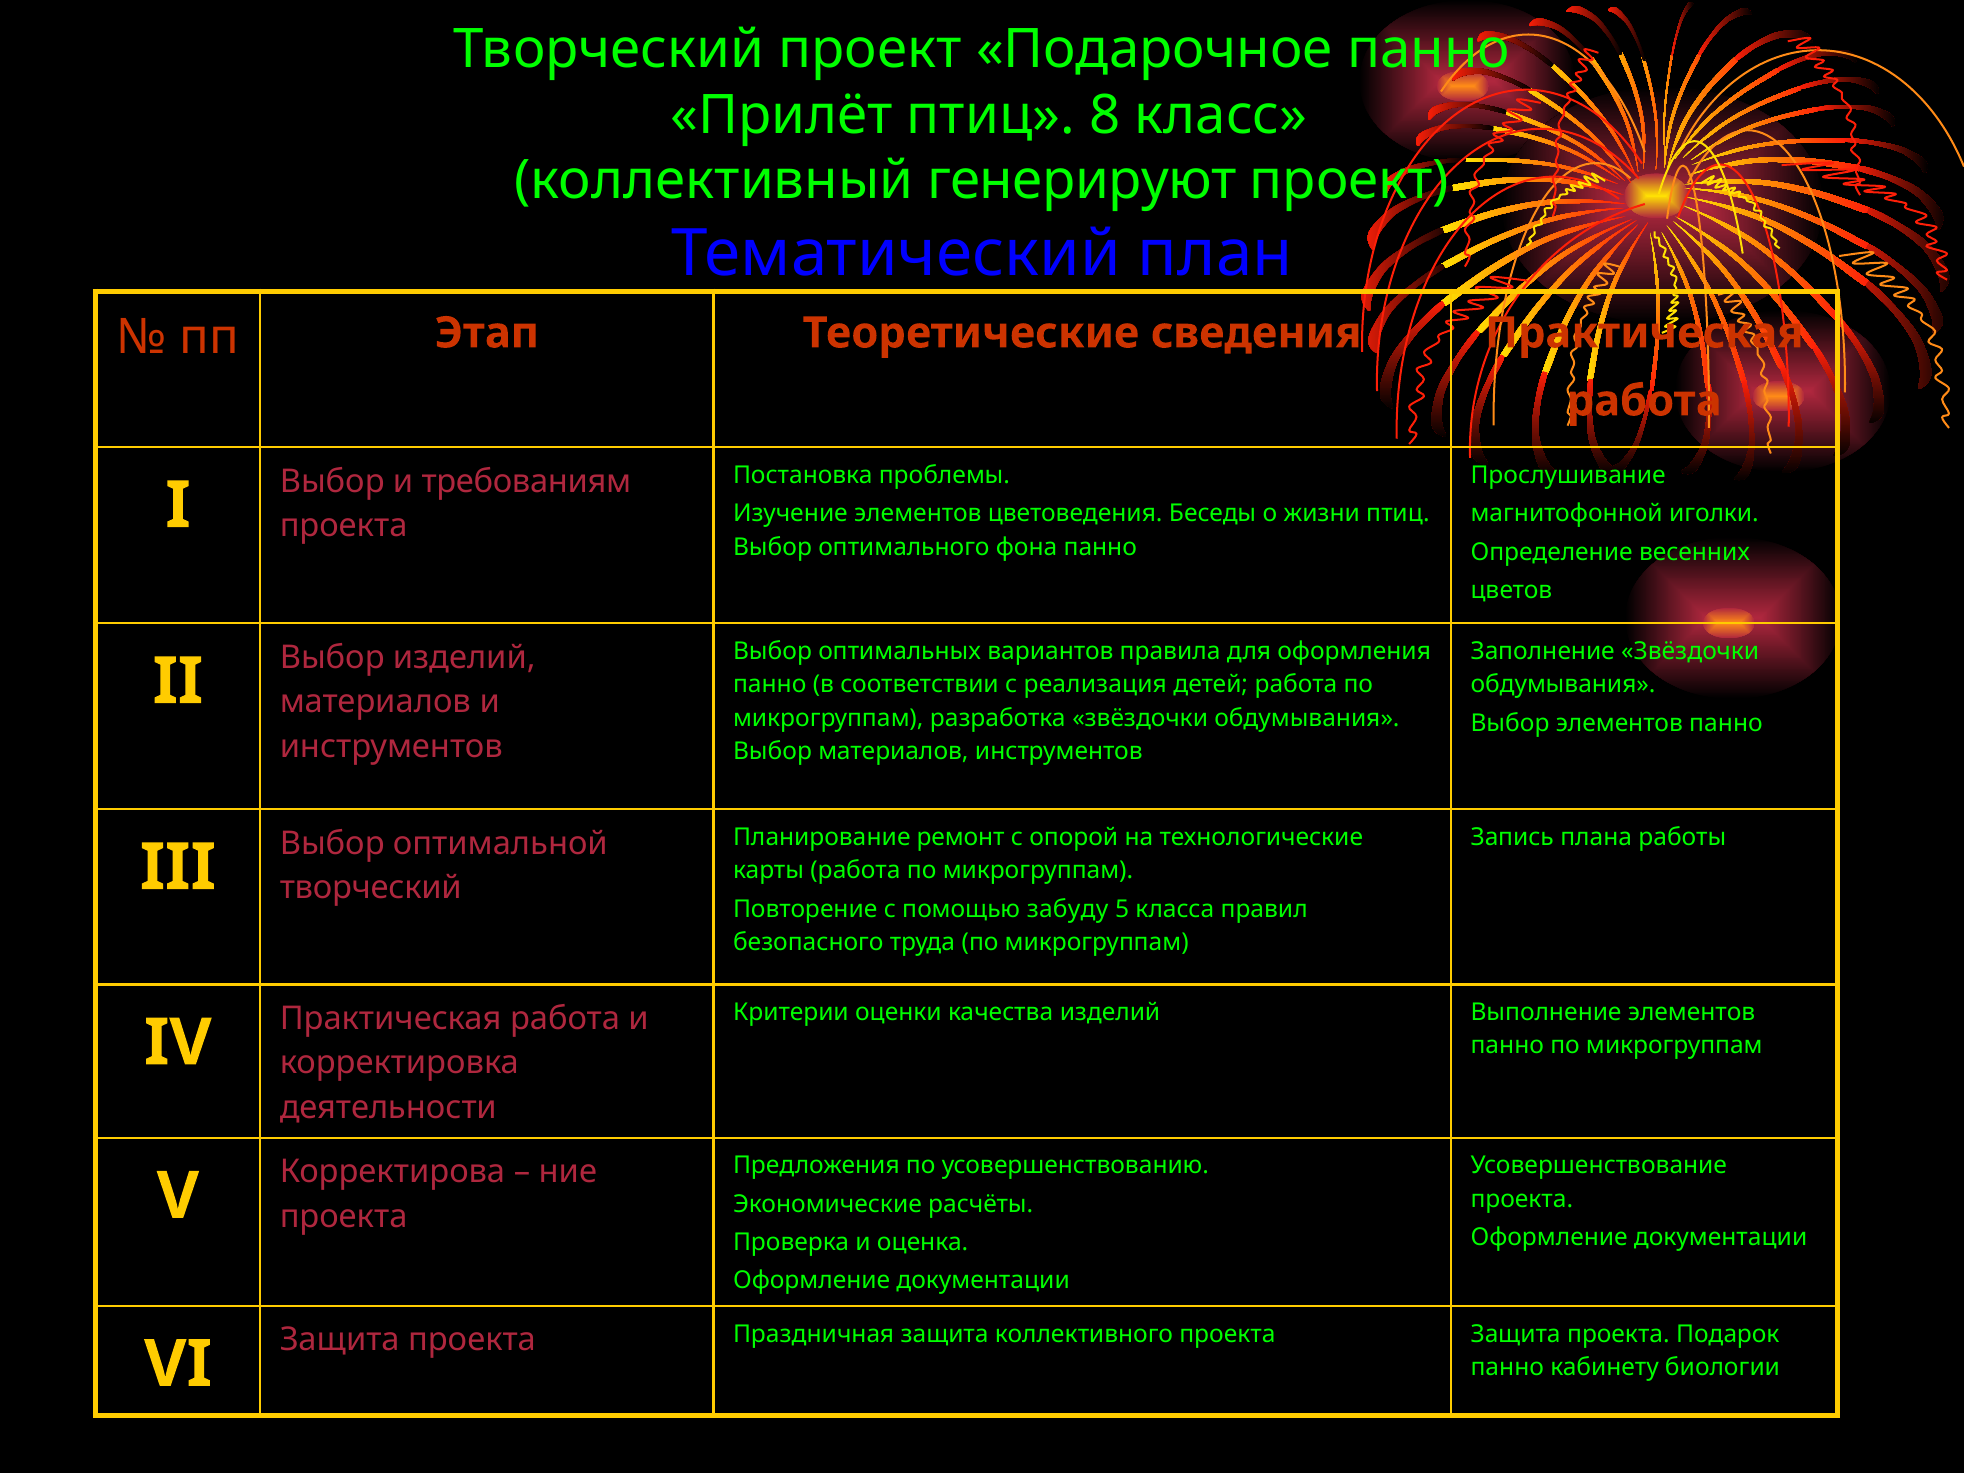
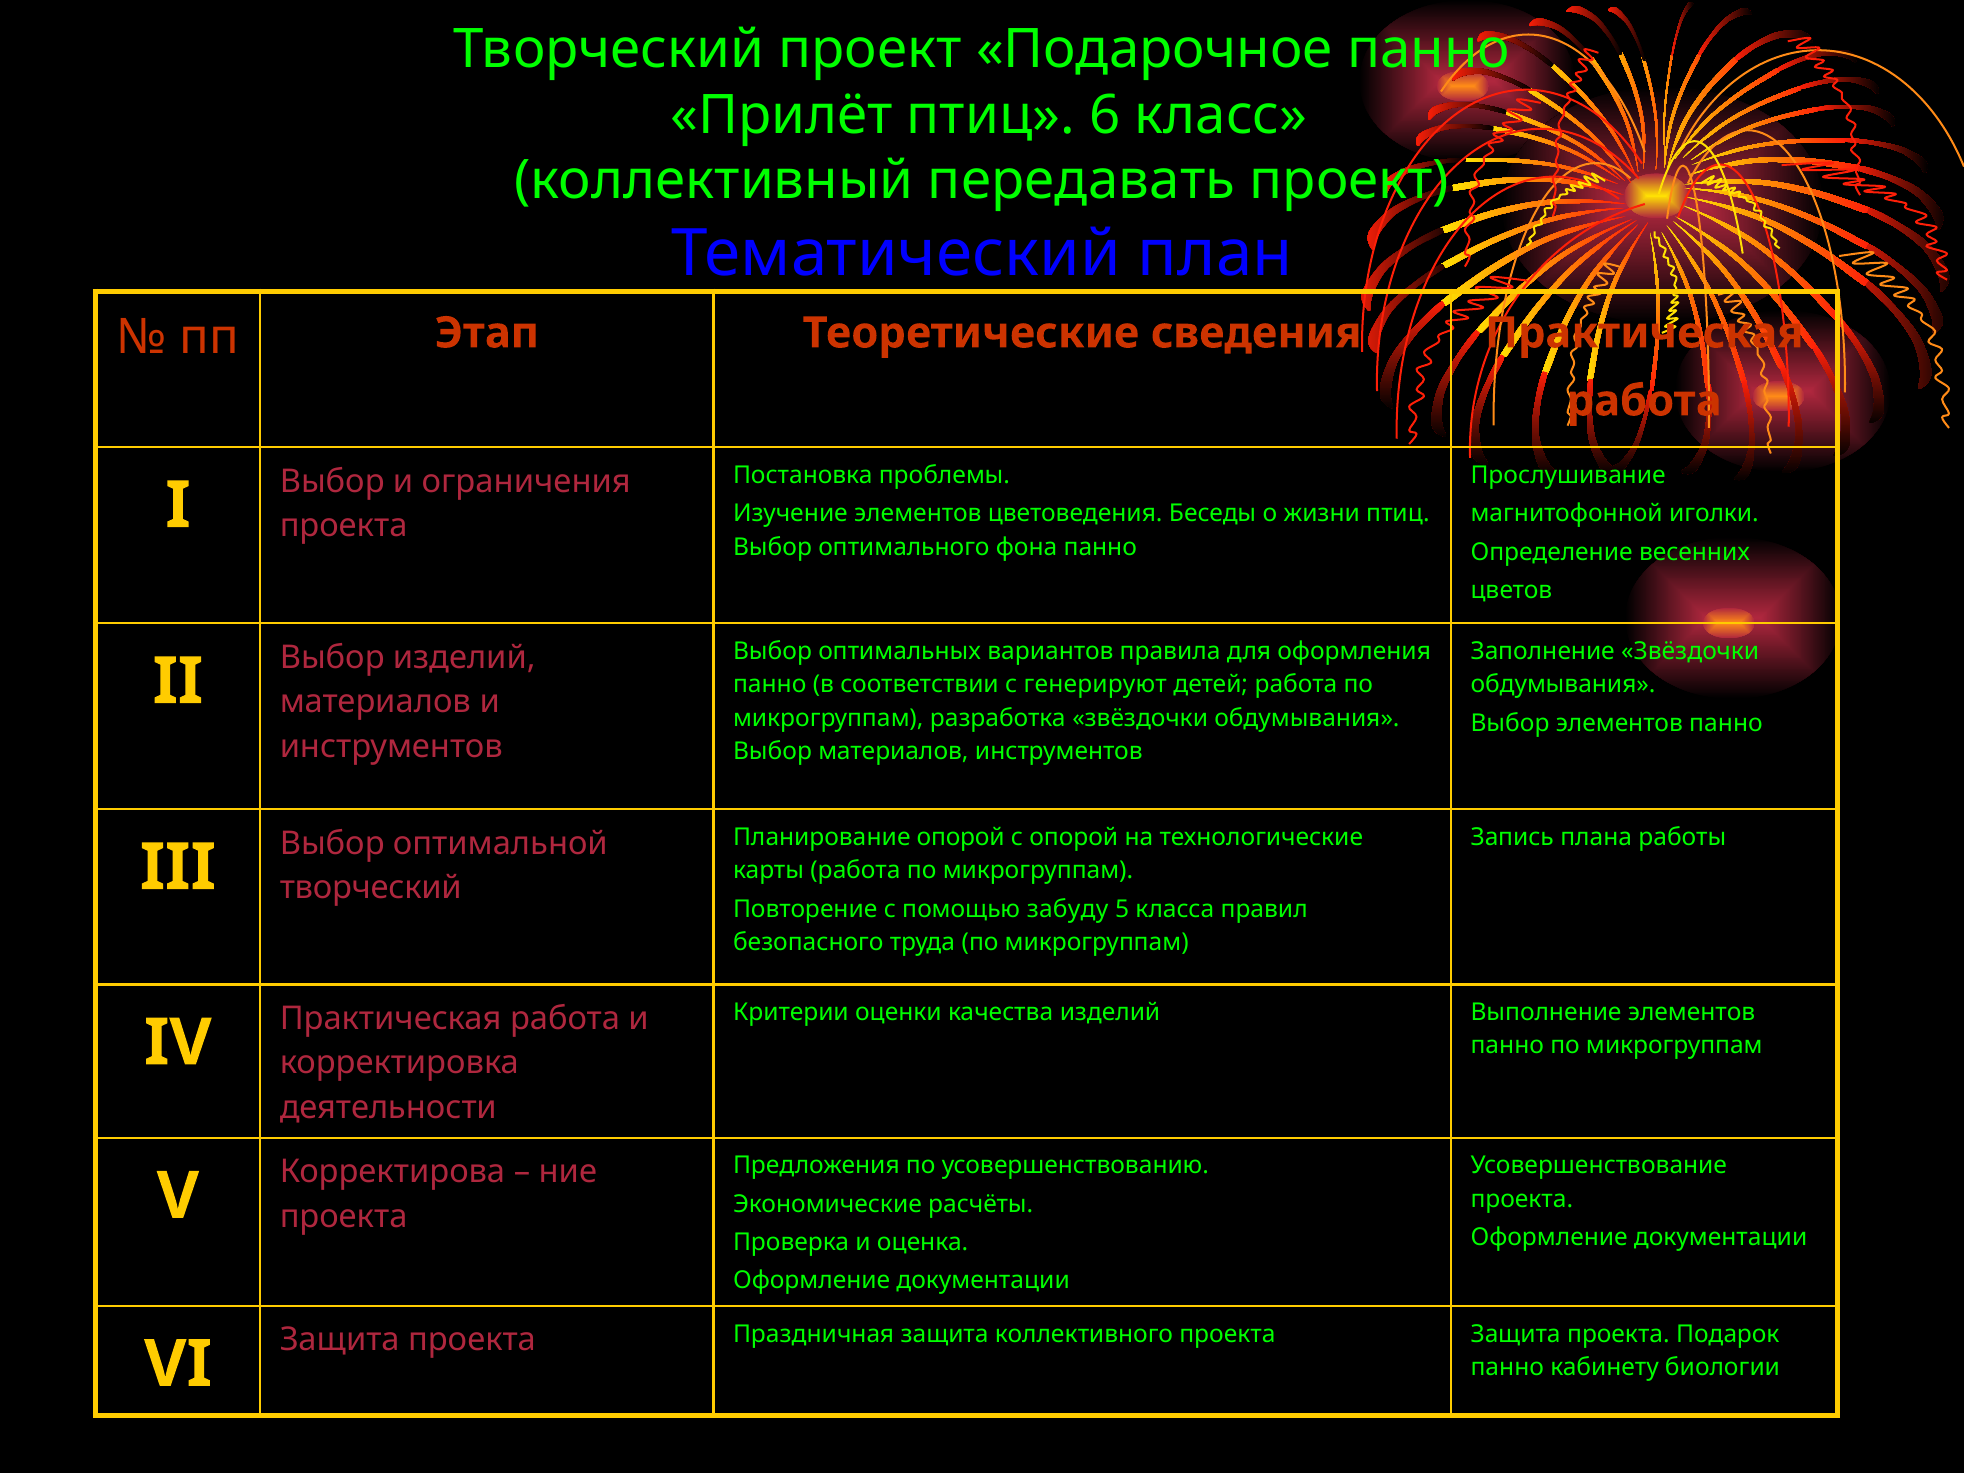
8: 8 -> 6
генерируют: генерируют -> передавать
требованиям: требованиям -> ограничения
реализация: реализация -> генерируют
Планирование ремонт: ремонт -> опорой
